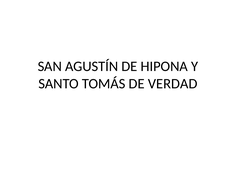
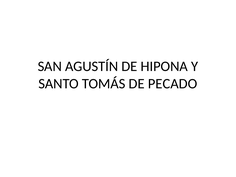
VERDAD: VERDAD -> PECADO
